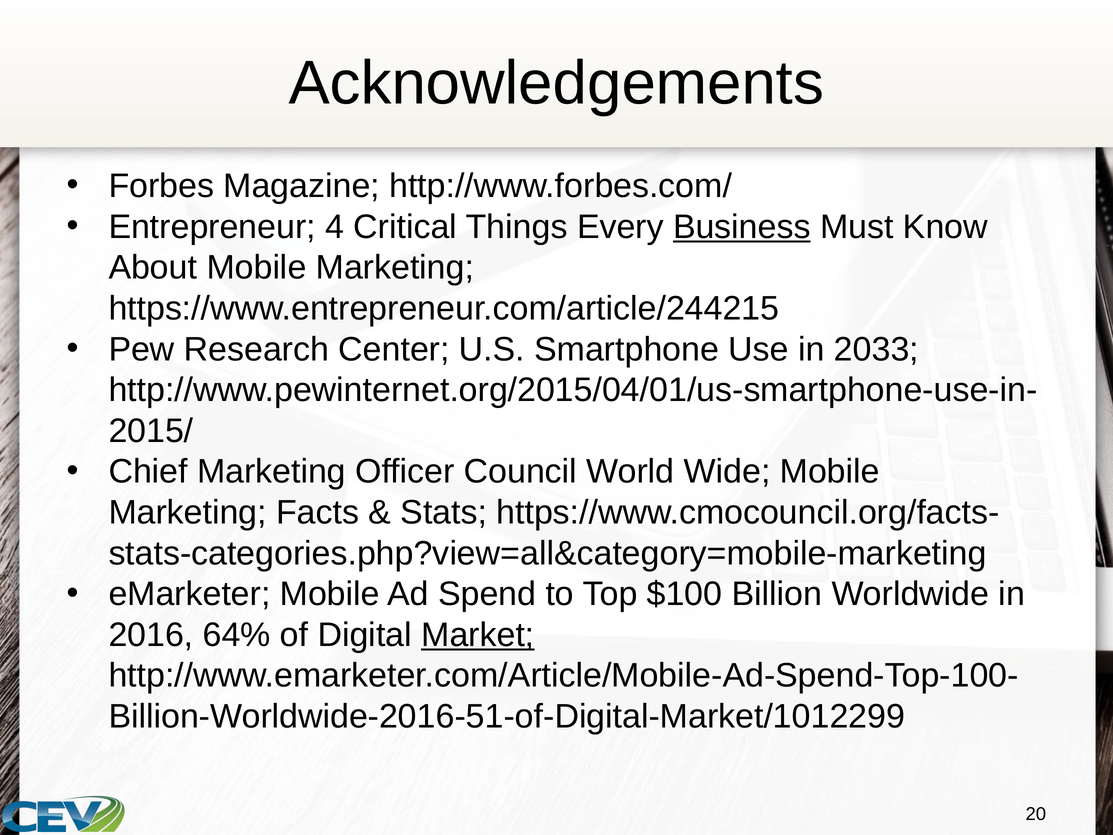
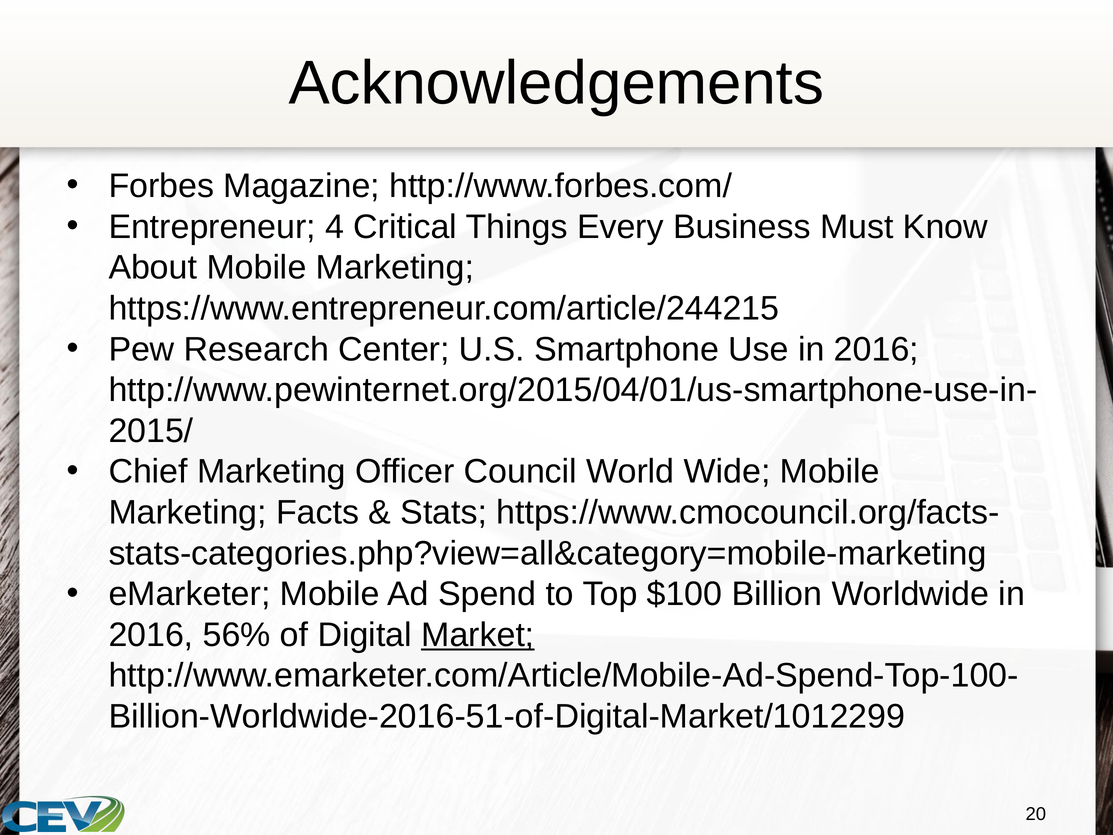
Business underline: present -> none
Use in 2033: 2033 -> 2016
64%: 64% -> 56%
